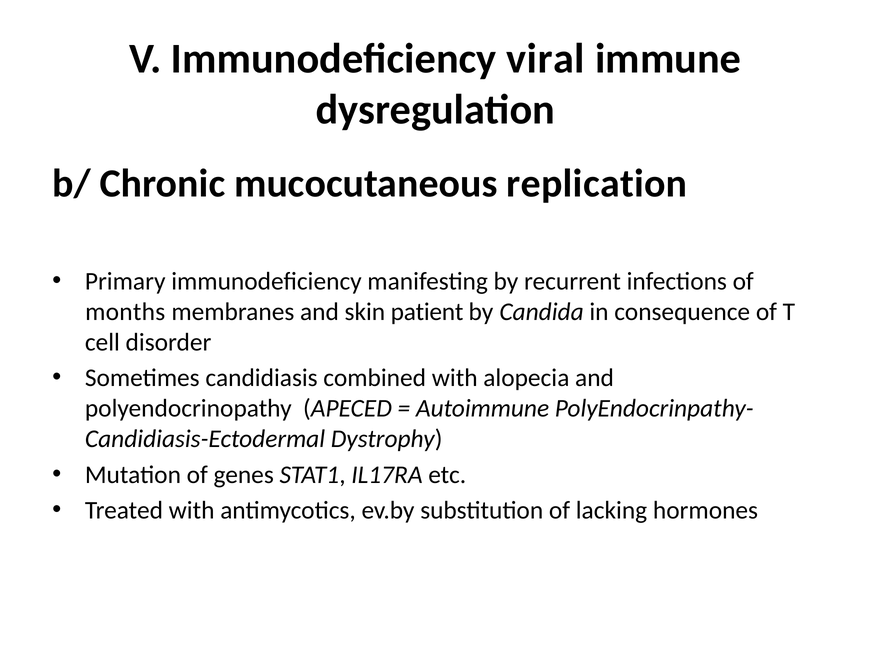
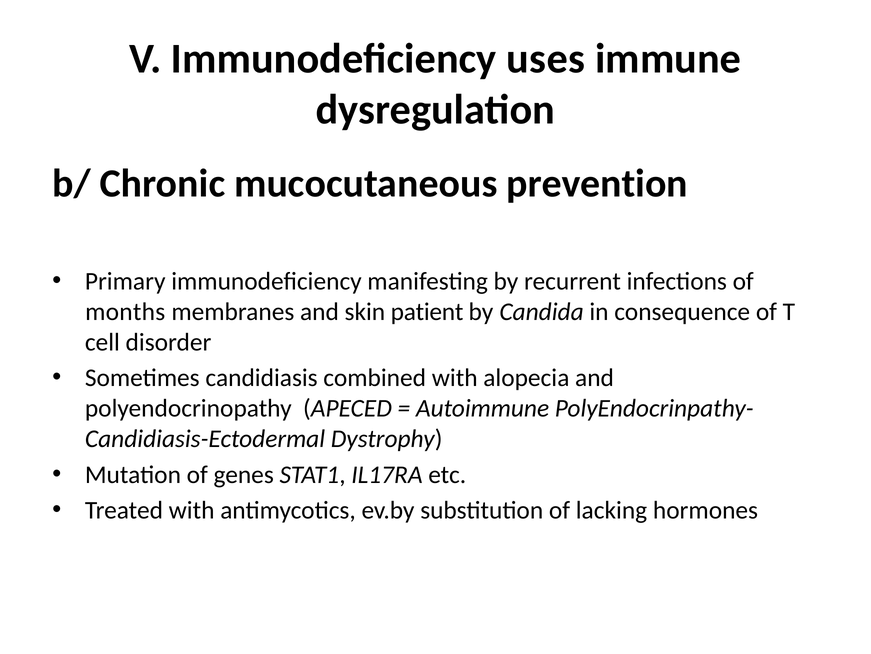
viral: viral -> uses
replication: replication -> prevention
